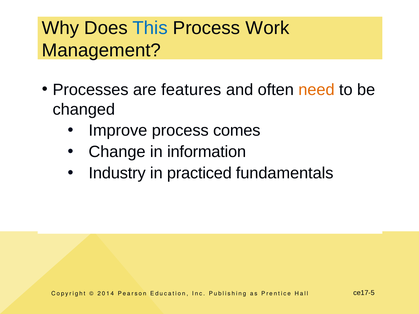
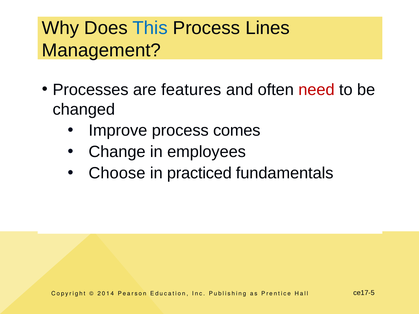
Work: Work -> Lines
need colour: orange -> red
information: information -> employees
Industry: Industry -> Choose
